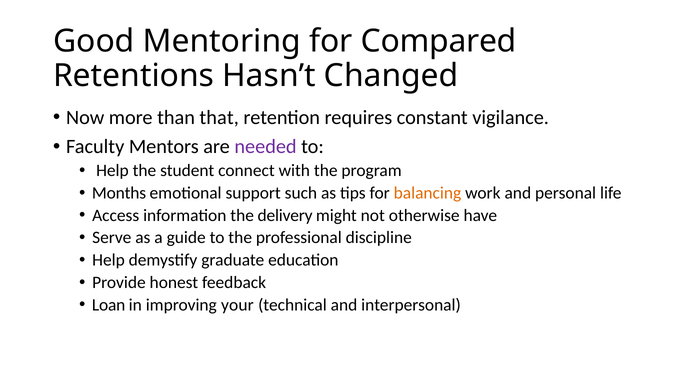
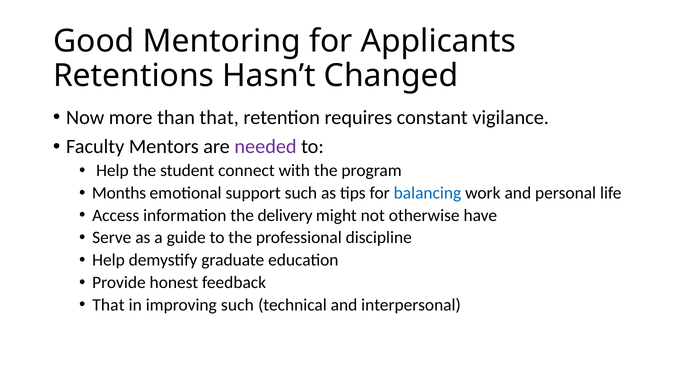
Compared: Compared -> Applicants
balancing colour: orange -> blue
Loan at (109, 305): Loan -> That
improving your: your -> such
